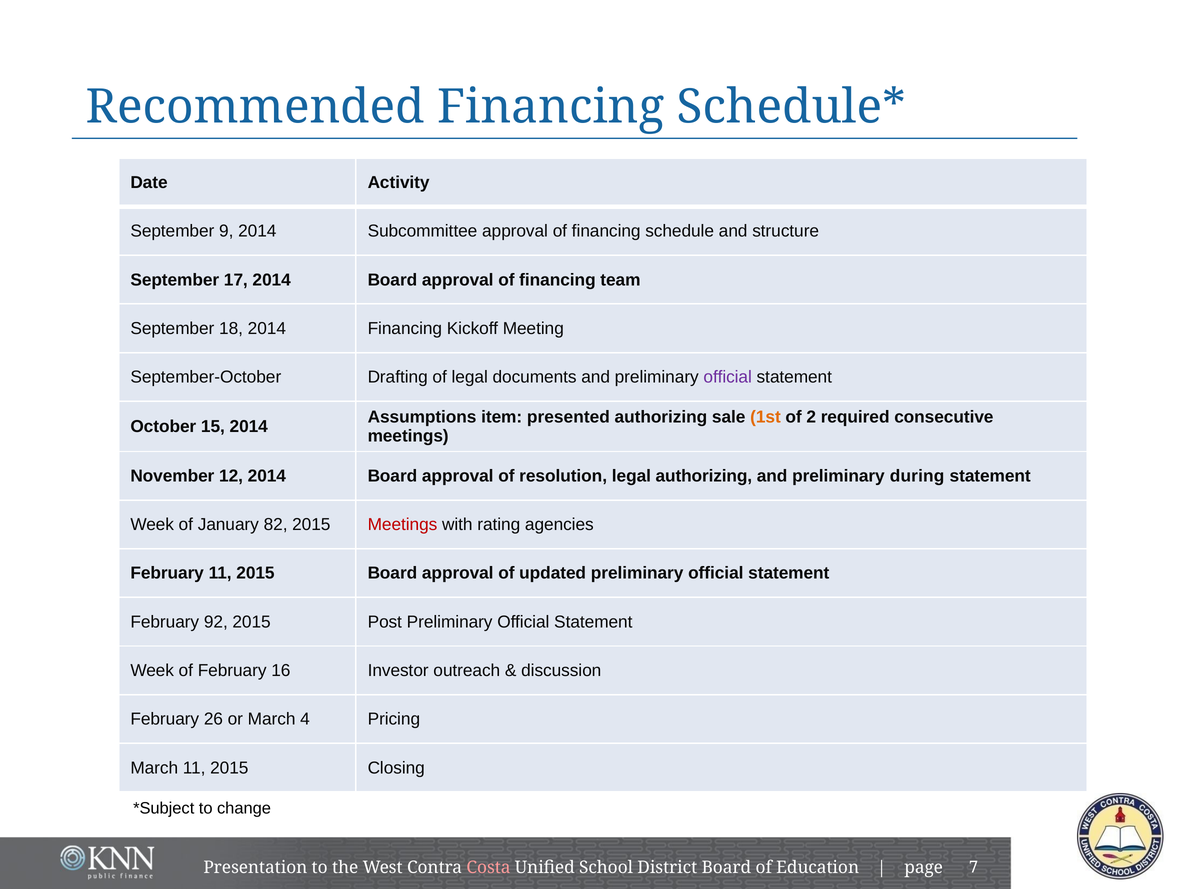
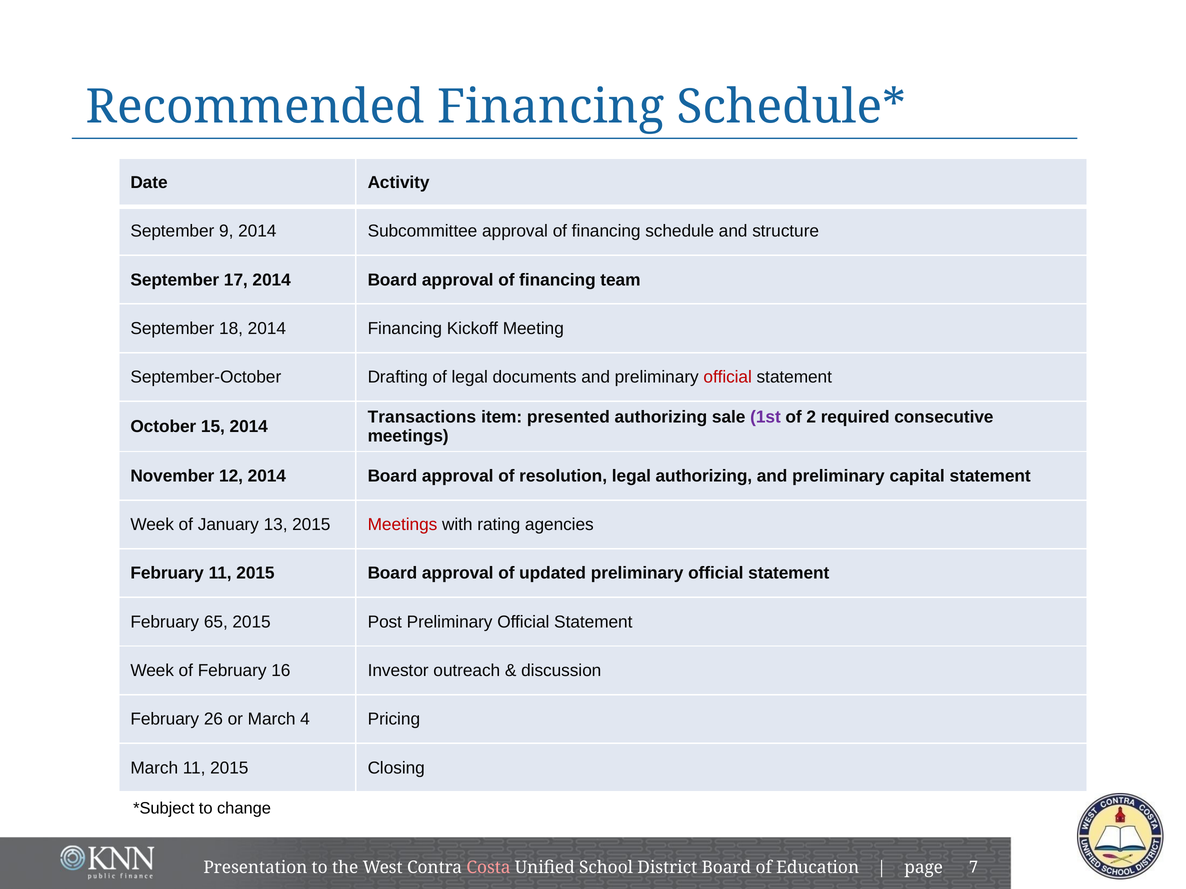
official at (728, 377) colour: purple -> red
Assumptions: Assumptions -> Transactions
1st colour: orange -> purple
during: during -> capital
82: 82 -> 13
92: 92 -> 65
